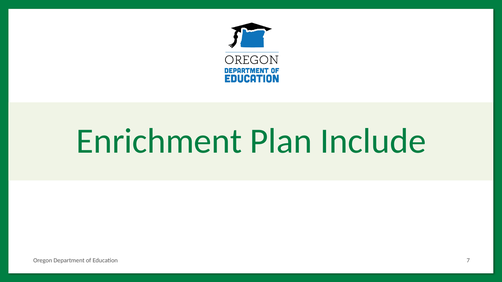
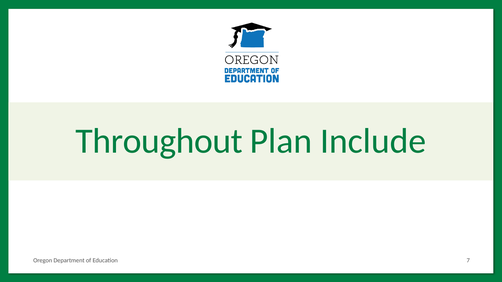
Enrichment: Enrichment -> Throughout
